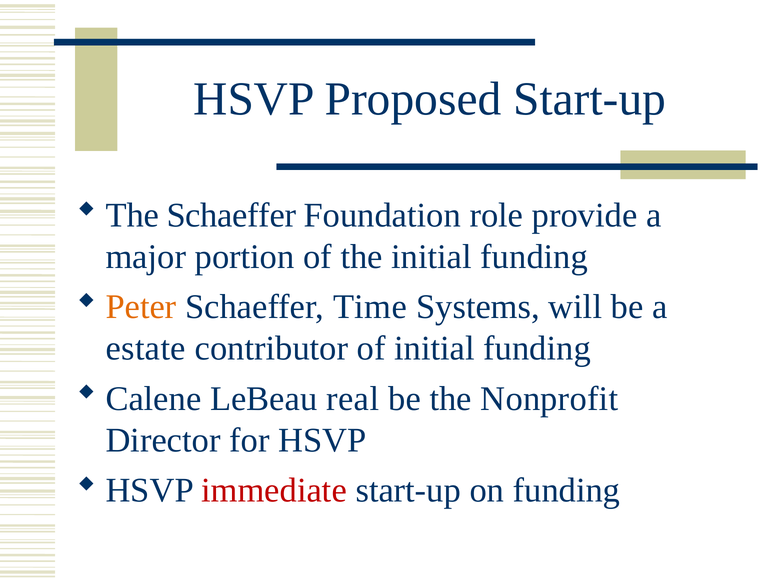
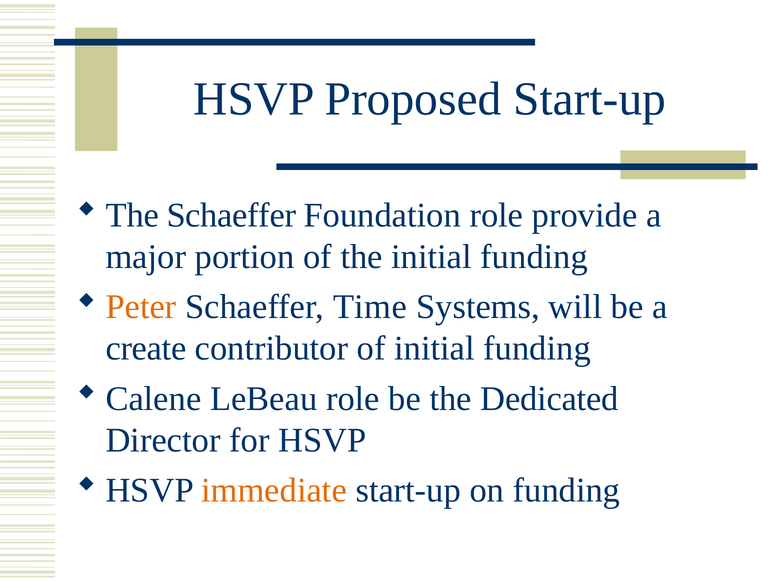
estate: estate -> create
LeBeau real: real -> role
Nonprofit: Nonprofit -> Dedicated
immediate colour: red -> orange
